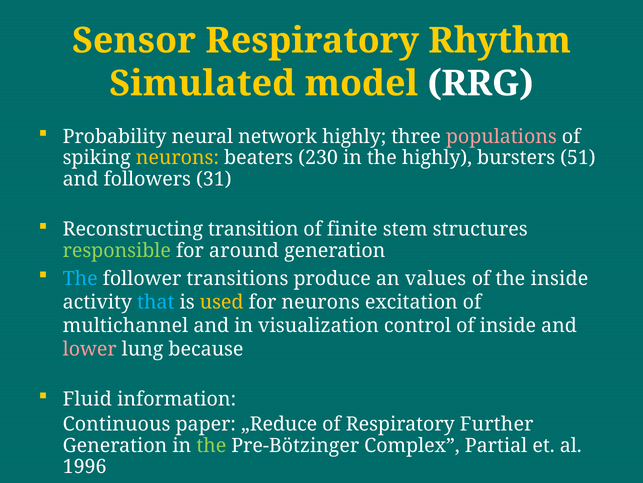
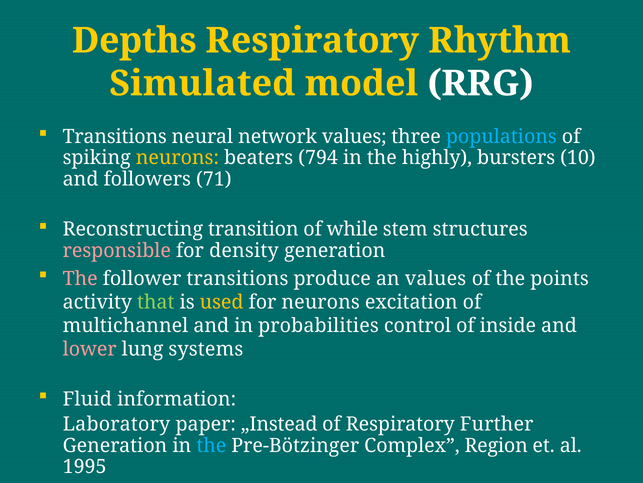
Sensor: Sensor -> Depths
Probability at (115, 136): Probability -> Transitions
network highly: highly -> values
populations colour: pink -> light blue
230: 230 -> 794
51: 51 -> 10
31: 31 -> 71
finite: finite -> while
responsible colour: light green -> pink
around: around -> density
The at (80, 278) colour: light blue -> pink
the inside: inside -> points
that colour: light blue -> light green
visualization: visualization -> probabilities
because: because -> systems
Continuous at (117, 424): Continuous -> Laboratory
„Reduce: „Reduce -> „Instead
the at (211, 445) colour: light green -> light blue
Partial: Partial -> Region
1996: 1996 -> 1995
